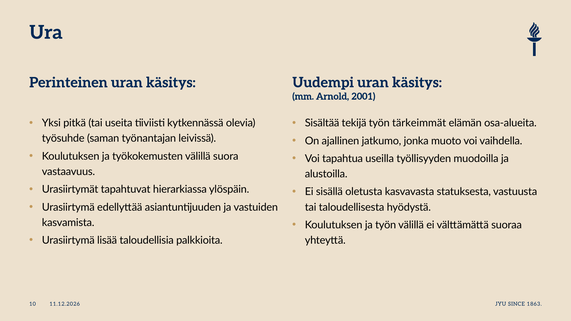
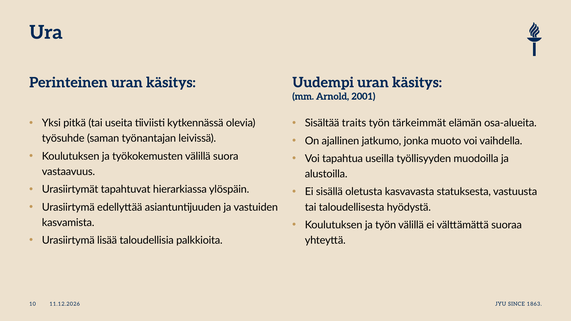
tekijä: tekijä -> traits
